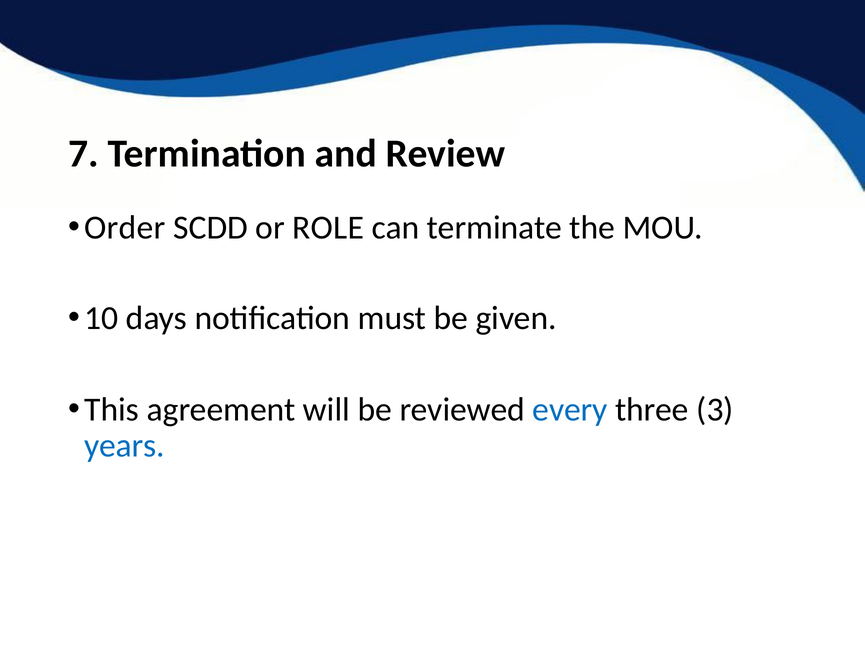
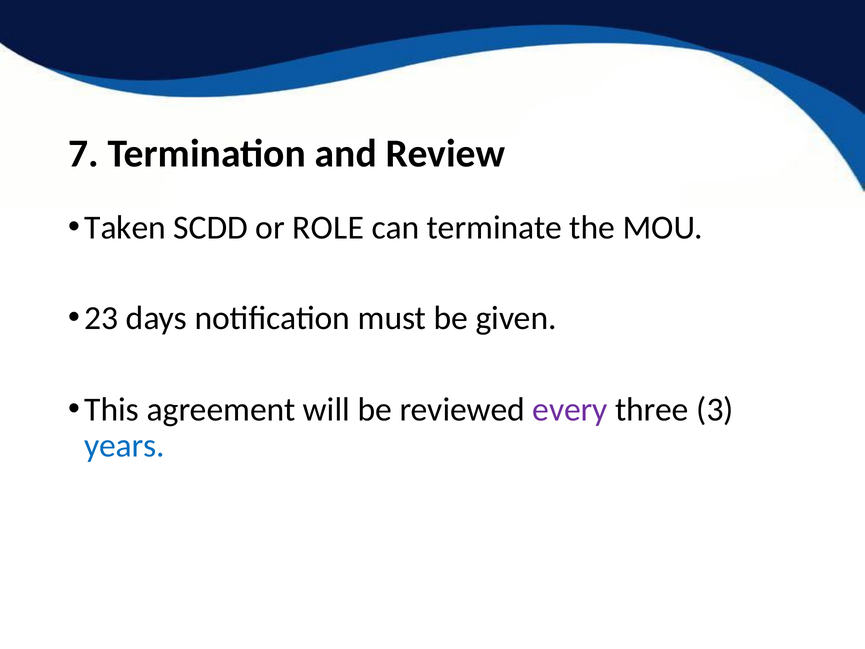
Order: Order -> Taken
10: 10 -> 23
every colour: blue -> purple
